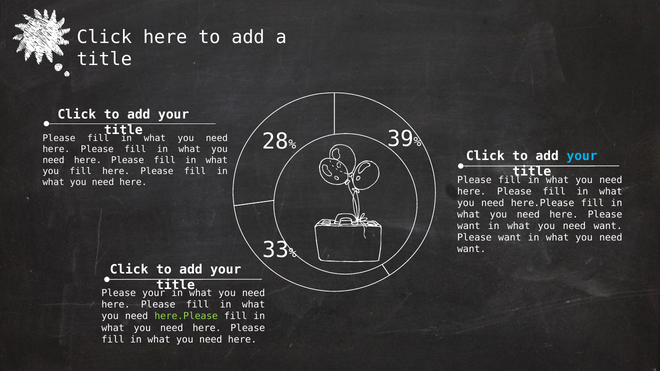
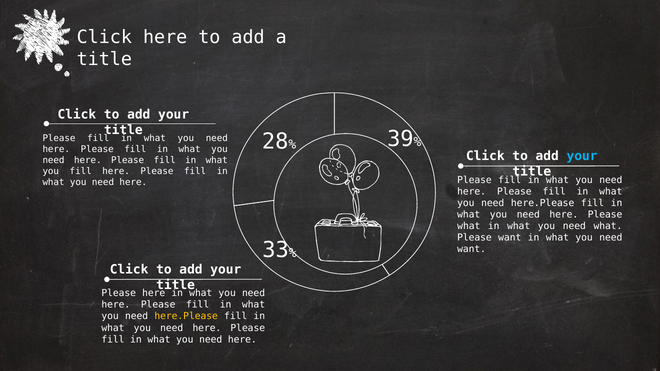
want at (469, 226): want -> what
want at (608, 226): want -> what
Please your: your -> here
here.Please at (186, 317) colour: light green -> yellow
